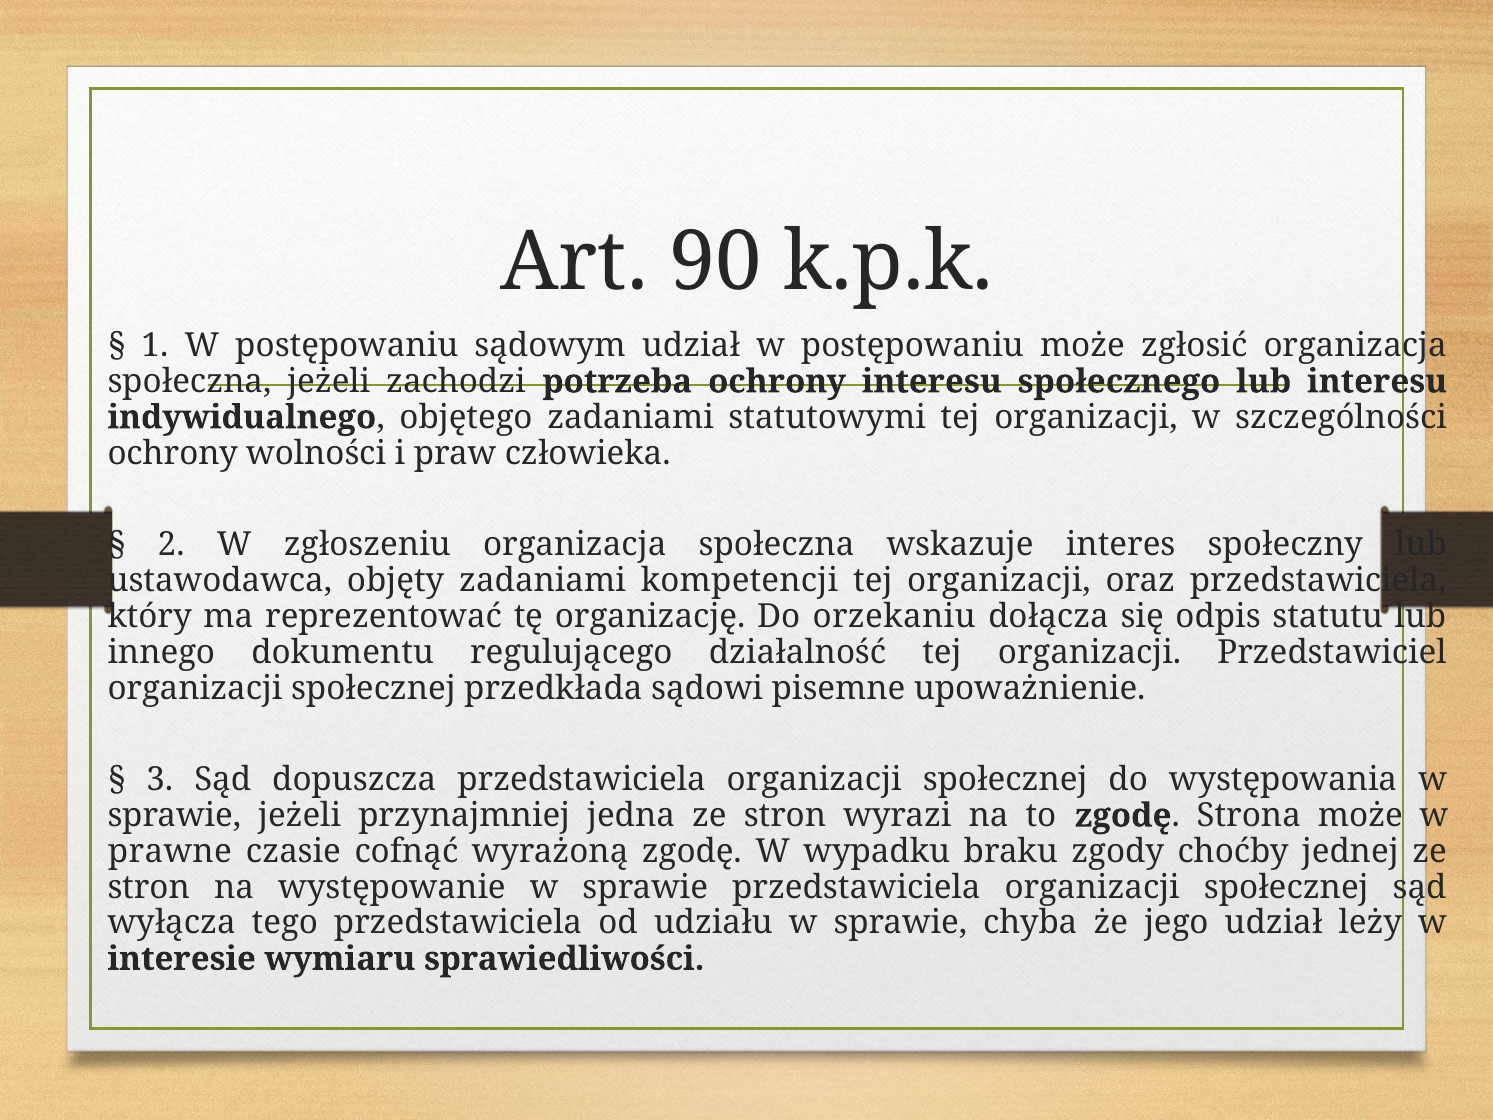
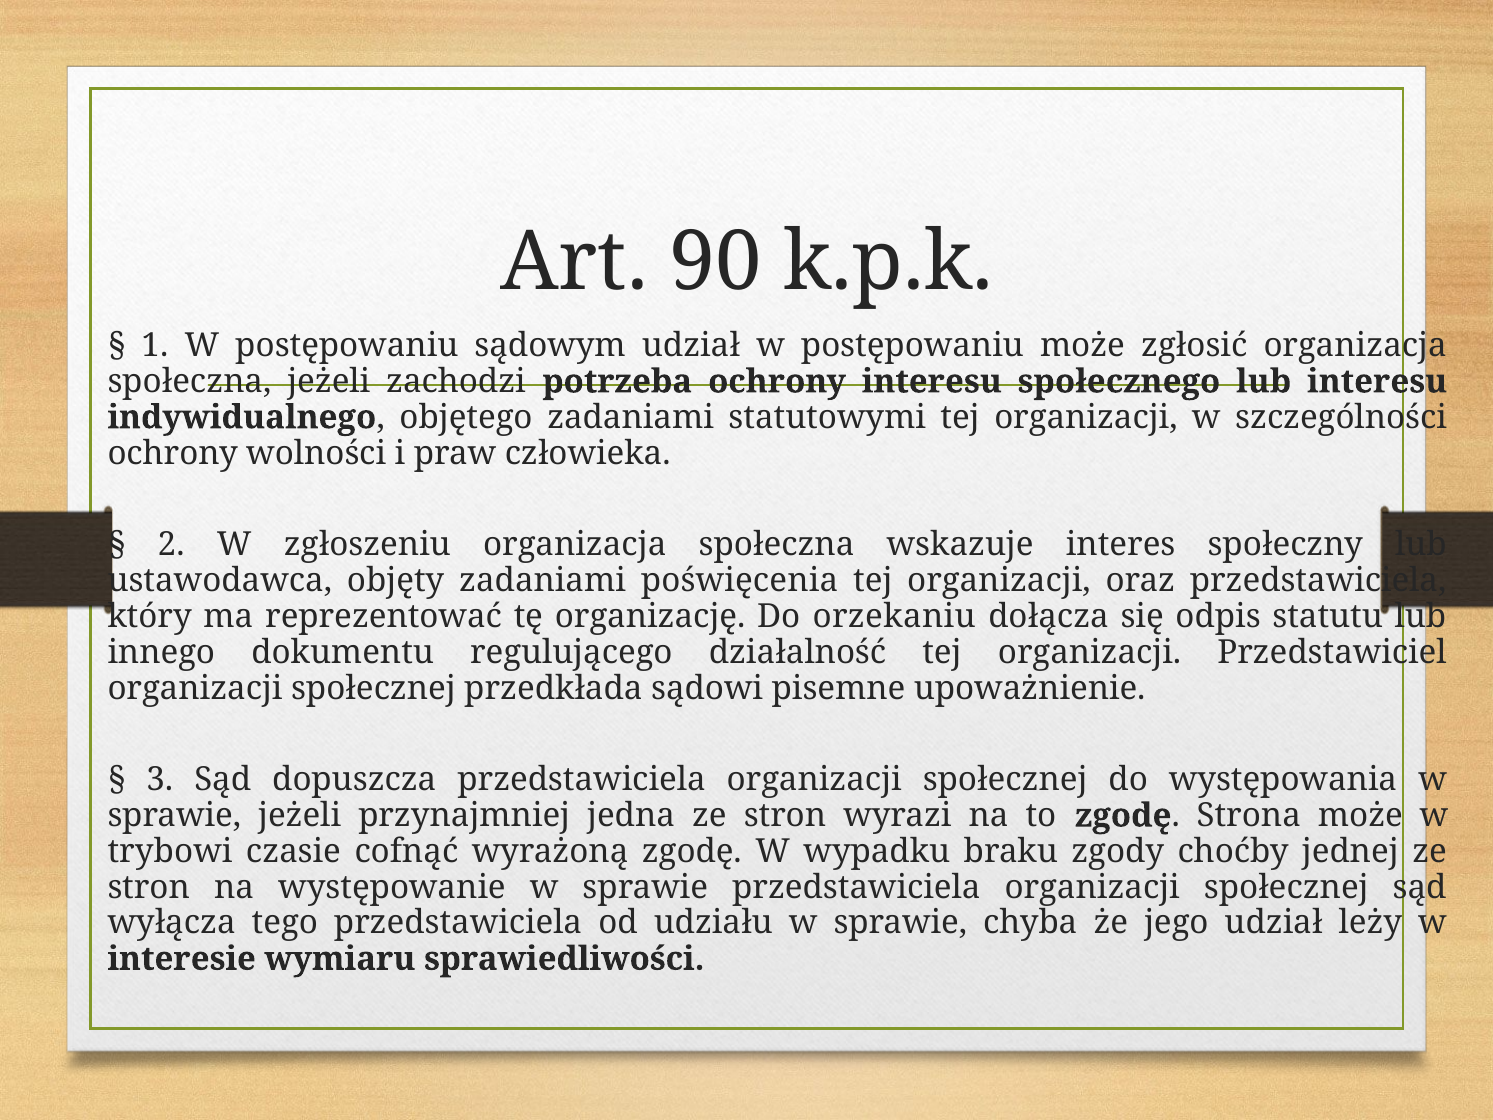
kompetencji: kompetencji -> poświęcenia
prawne: prawne -> trybowi
